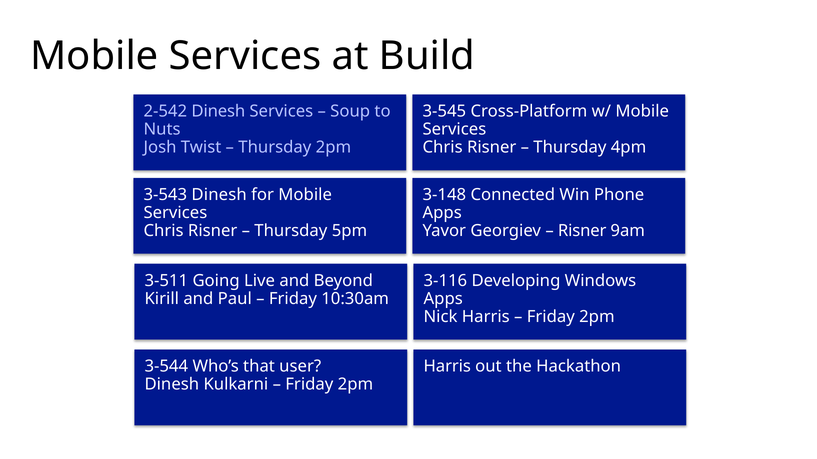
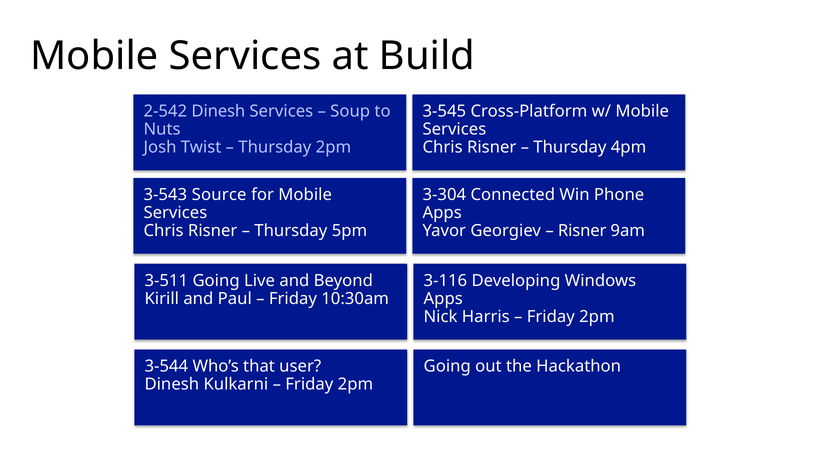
3-543 Dinesh: Dinesh -> Source
3-148: 3-148 -> 3-304
Harris at (447, 367): Harris -> Going
